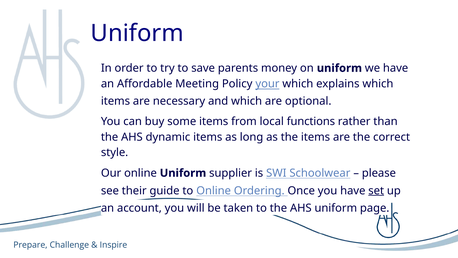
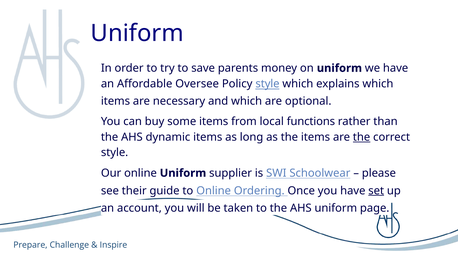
Meeting: Meeting -> Oversee
Policy your: your -> style
the at (362, 137) underline: none -> present
